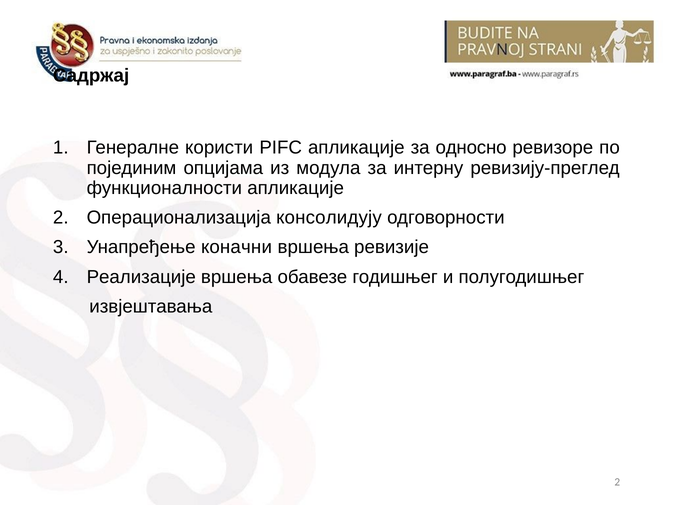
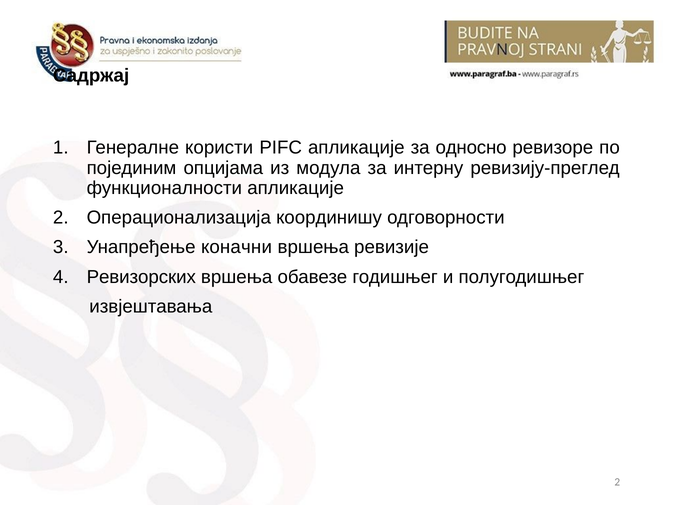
консолидују: консолидују -> координишу
Реализације: Реализације -> Ревизорских
